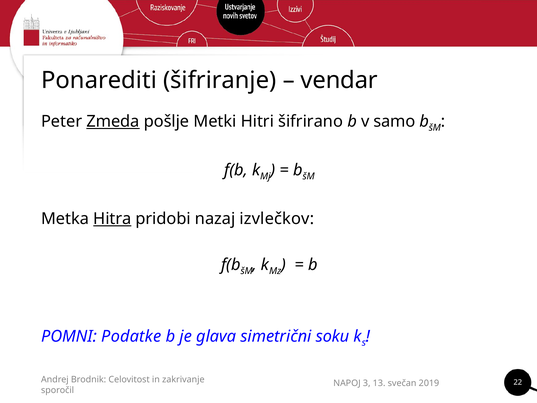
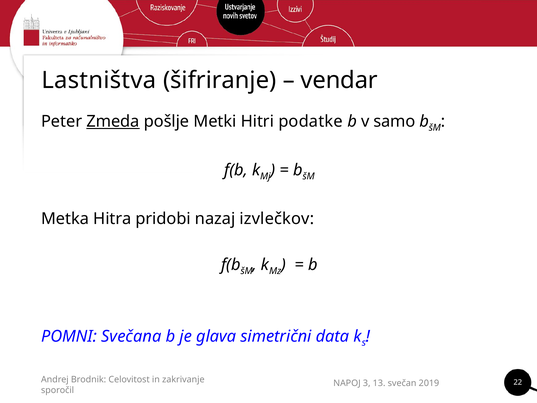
Ponarediti: Ponarediti -> Lastništva
šifrirano: šifrirano -> podatke
Hitra underline: present -> none
Podatke: Podatke -> Svečana
soku: soku -> data
